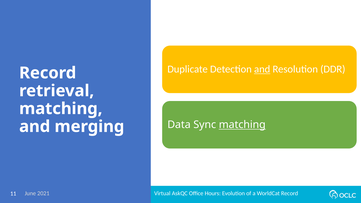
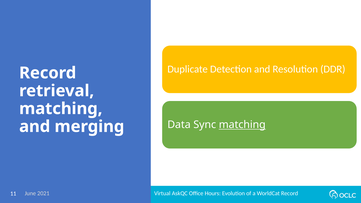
and at (262, 69) underline: present -> none
